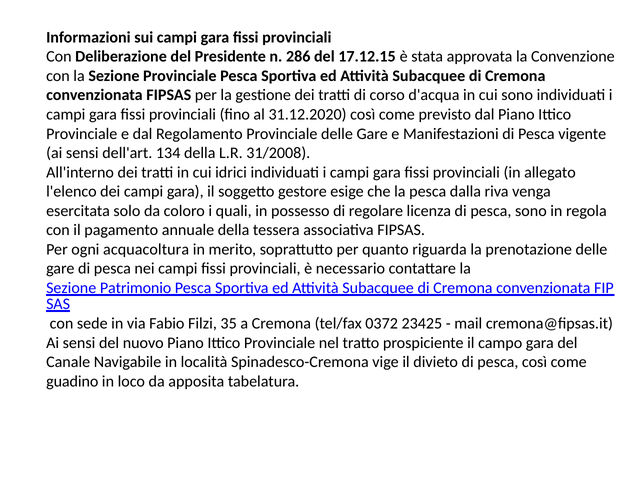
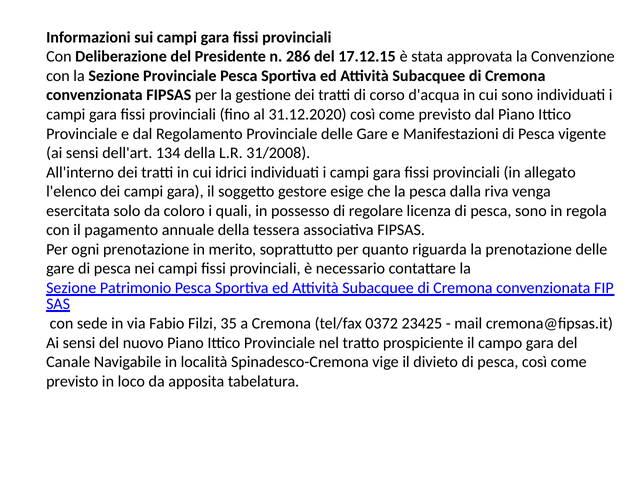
ogni acquacoltura: acquacoltura -> prenotazione
guadino at (72, 382): guadino -> previsto
